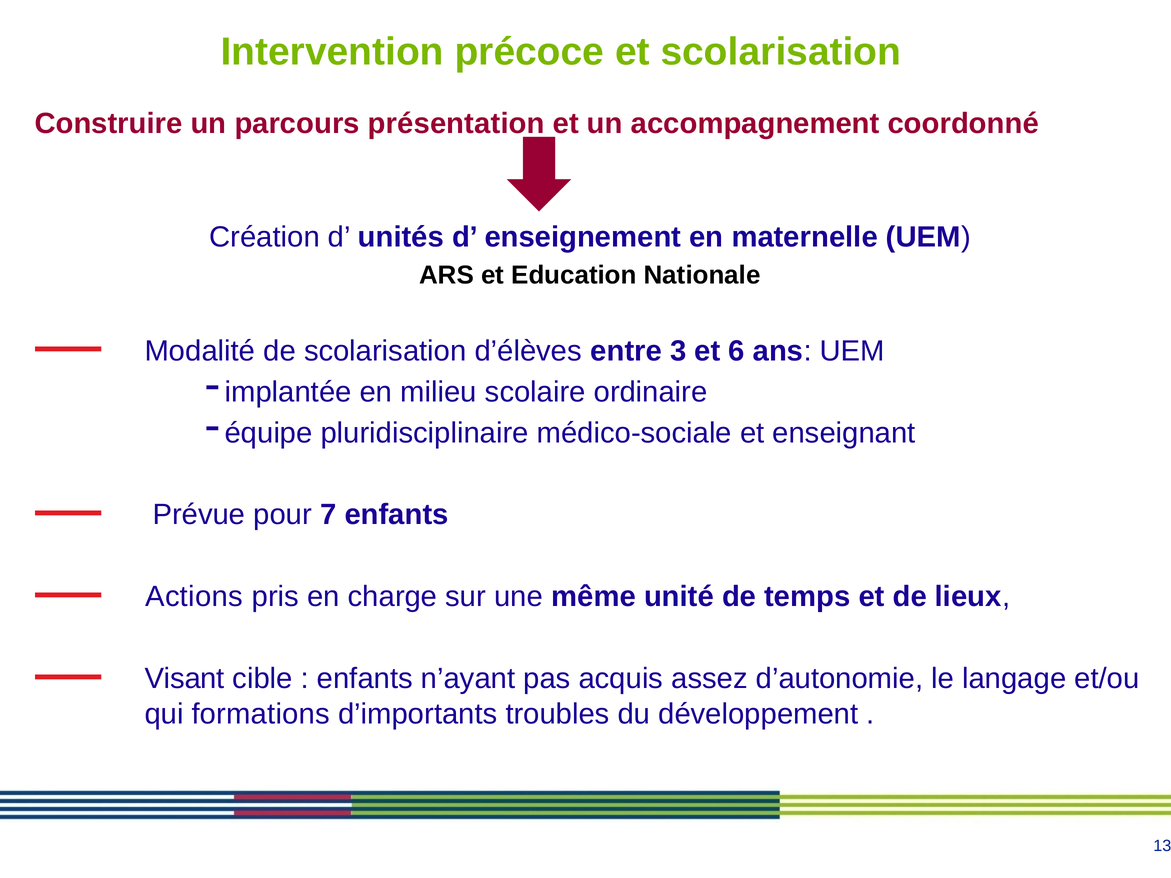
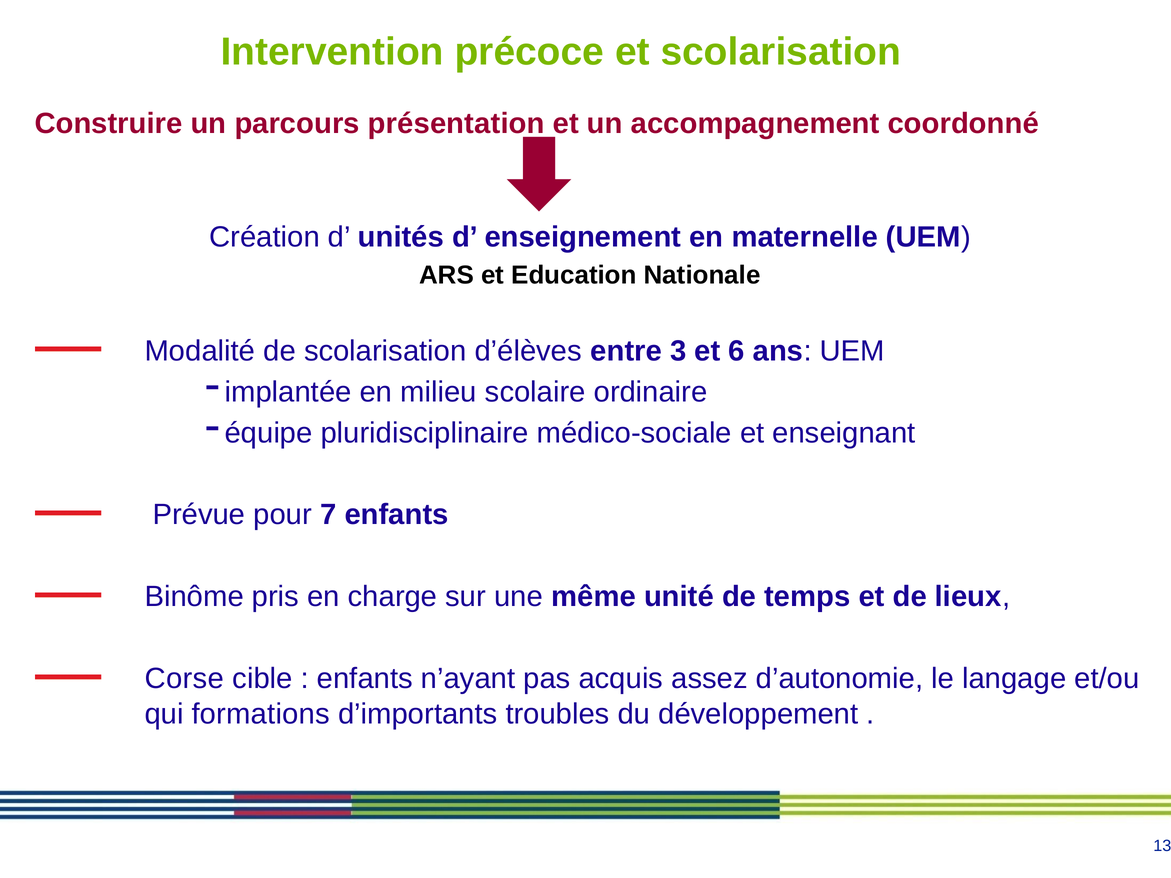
Actions: Actions -> Binôme
Visant: Visant -> Corse
